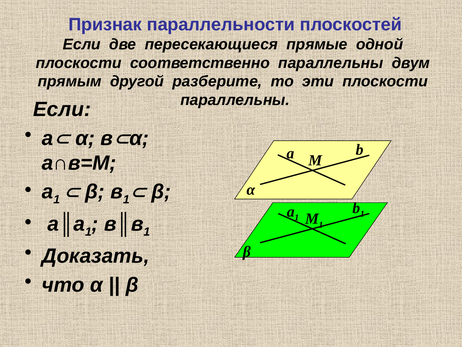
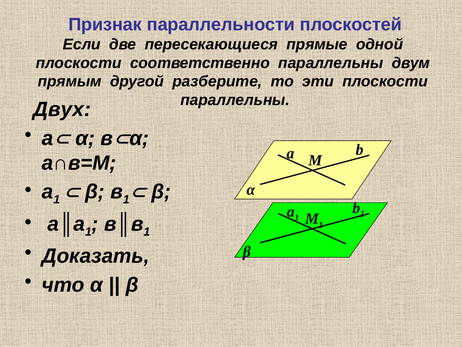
Если at (62, 109): Если -> Двух
